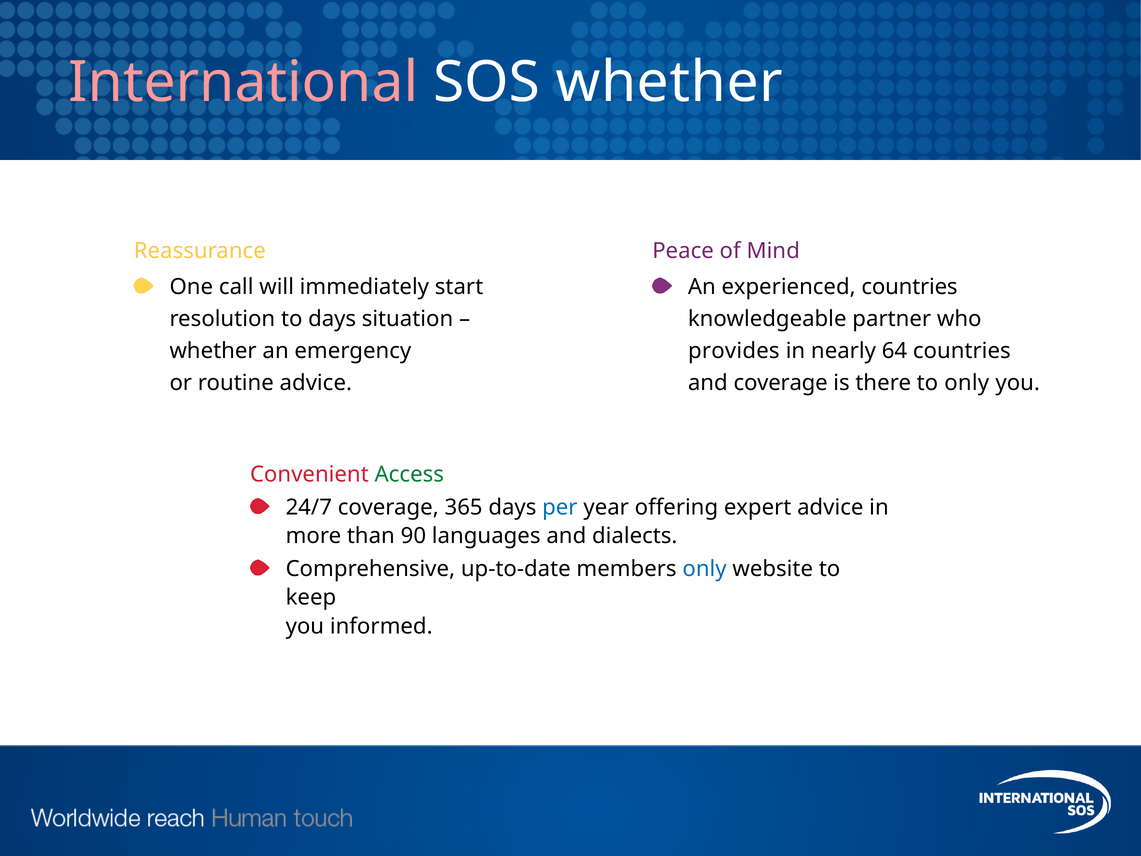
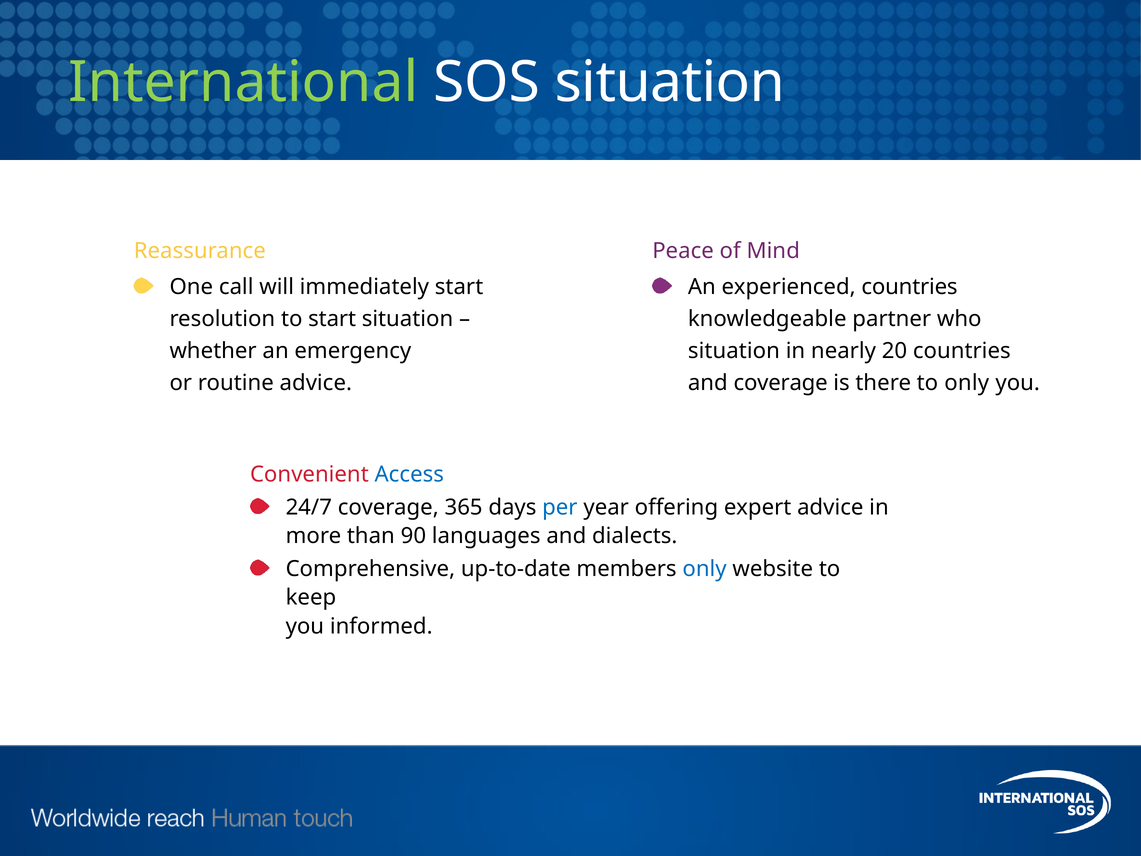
International colour: pink -> light green
SOS whether: whether -> situation
to days: days -> start
provides at (734, 351): provides -> situation
64: 64 -> 20
Access colour: green -> blue
